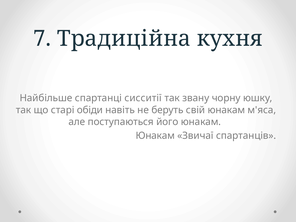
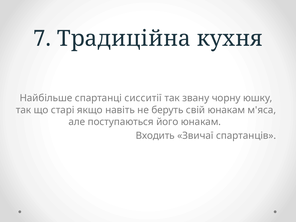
обіди: обіди -> якщо
Юнакам at (155, 136): Юнакам -> Входить
